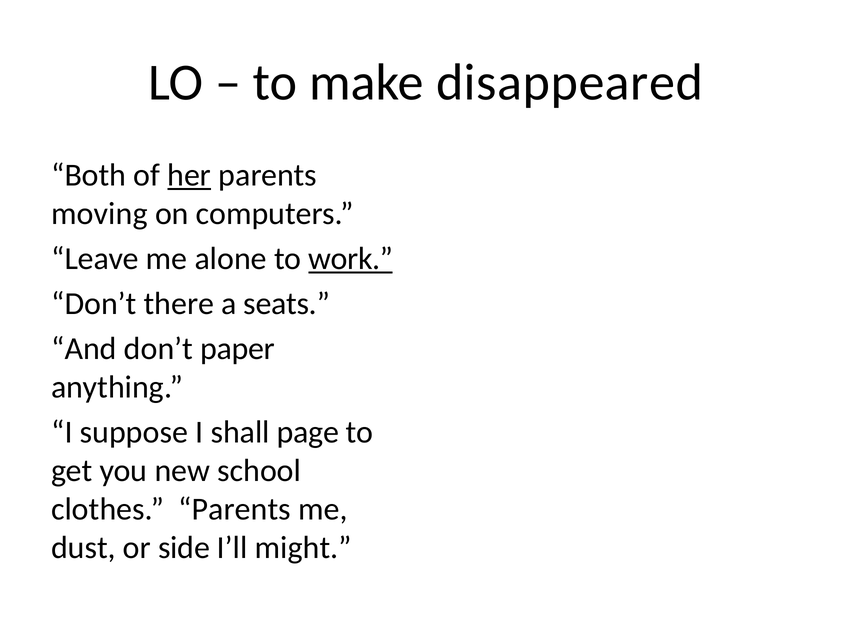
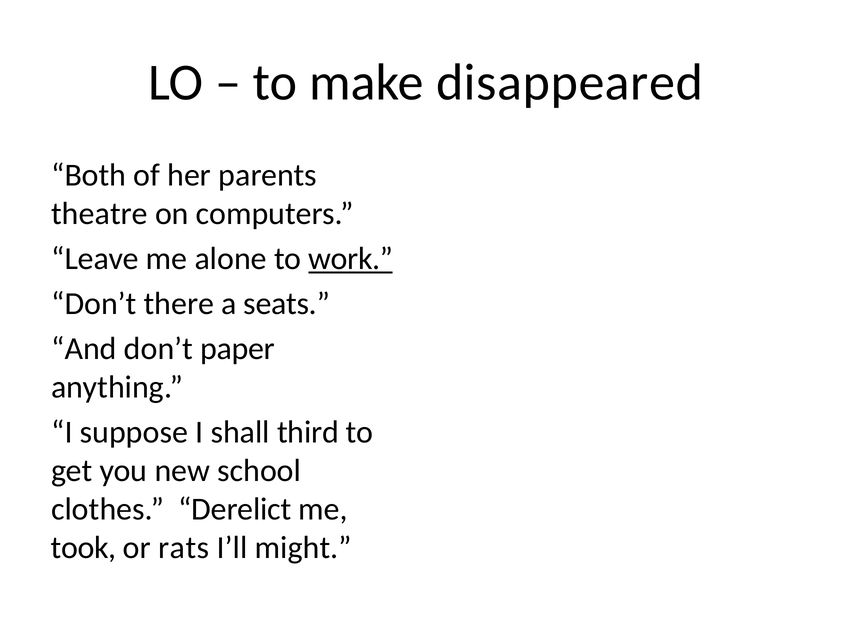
her underline: present -> none
moving: moving -> theatre
page: page -> third
clothes Parents: Parents -> Derelict
dust: dust -> took
side: side -> rats
